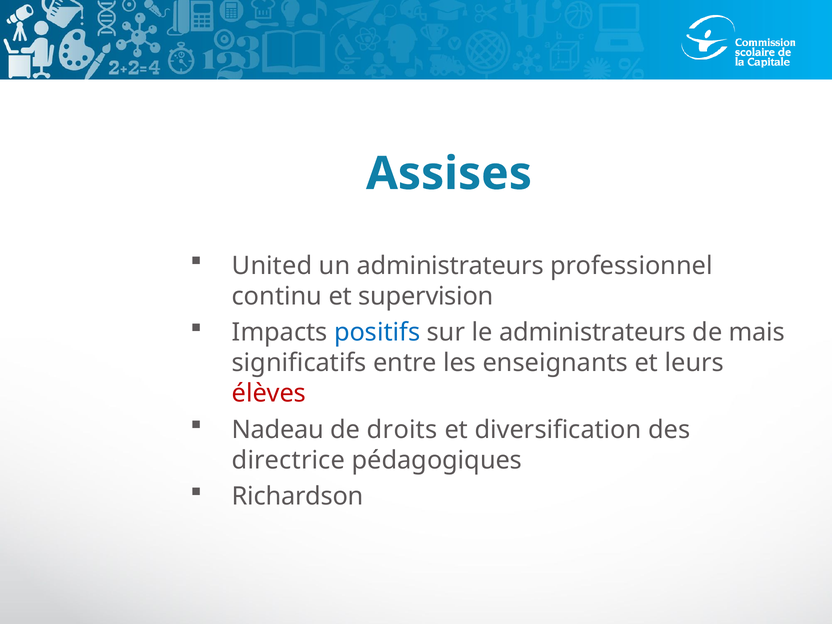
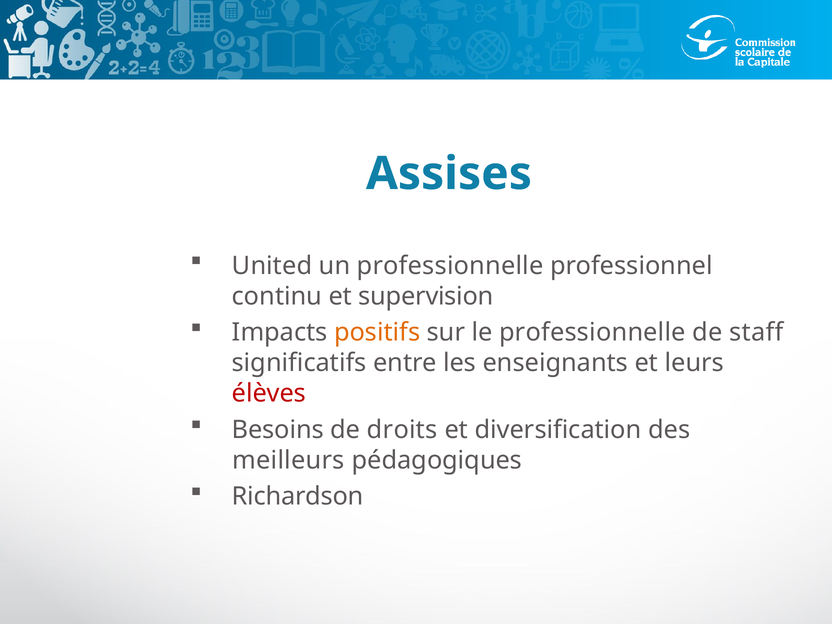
un administrateurs: administrateurs -> professionnelle
positifs colour: blue -> orange
le administrateurs: administrateurs -> professionnelle
mais: mais -> staff
Nadeau: Nadeau -> Besoins
directrice: directrice -> meilleurs
